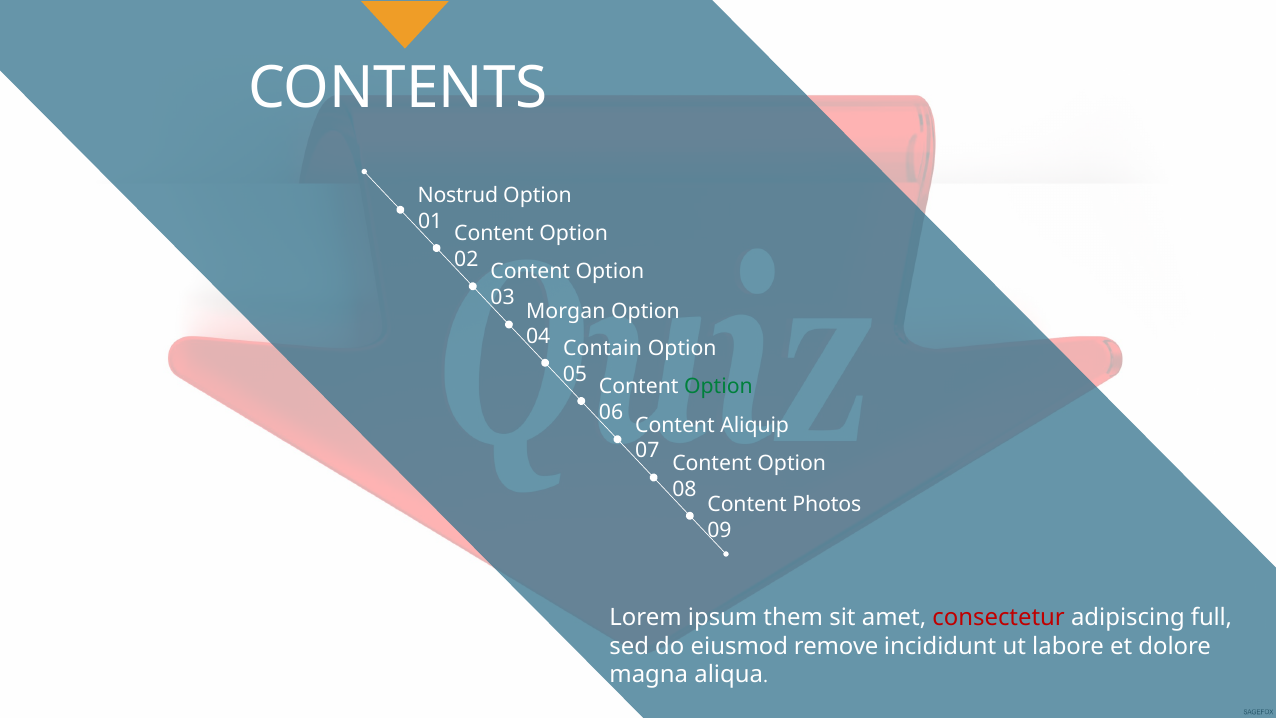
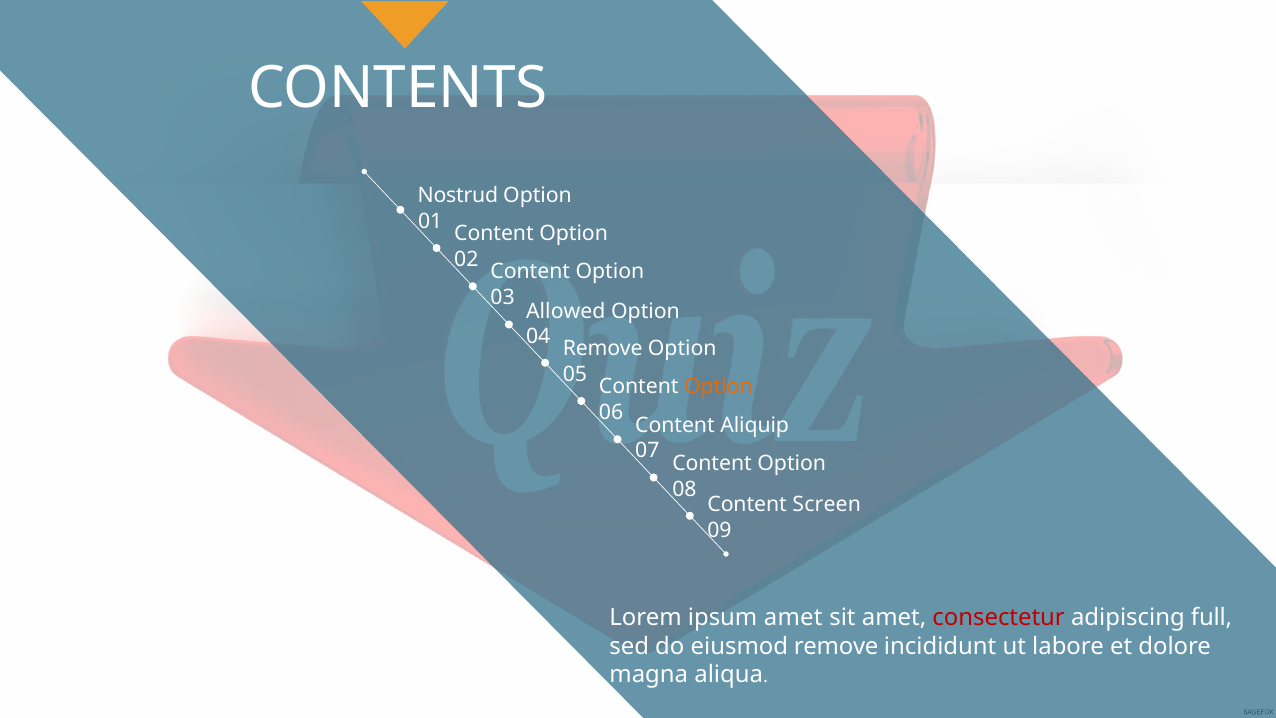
Morgan: Morgan -> Allowed
Contain at (602, 349): Contain -> Remove
Option at (718, 387) colour: green -> orange
Photos: Photos -> Screen
ipsum them: them -> amet
